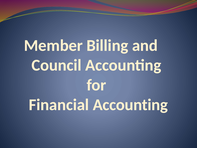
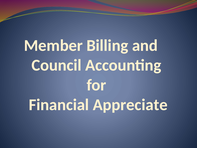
Financial Accounting: Accounting -> Appreciate
